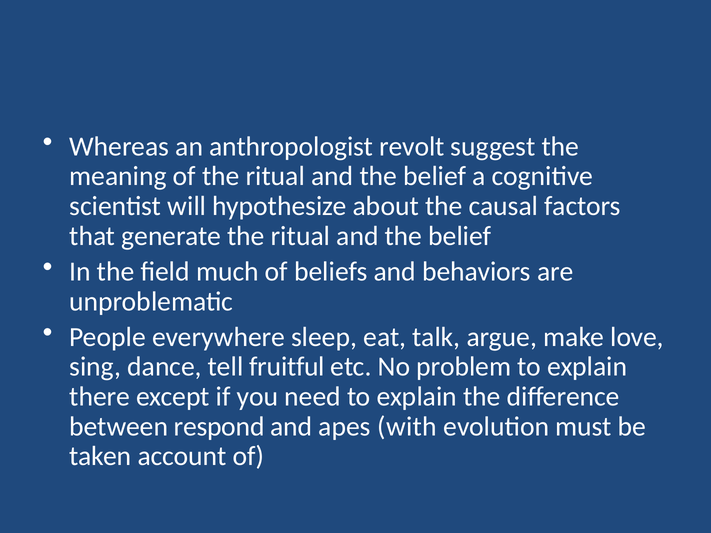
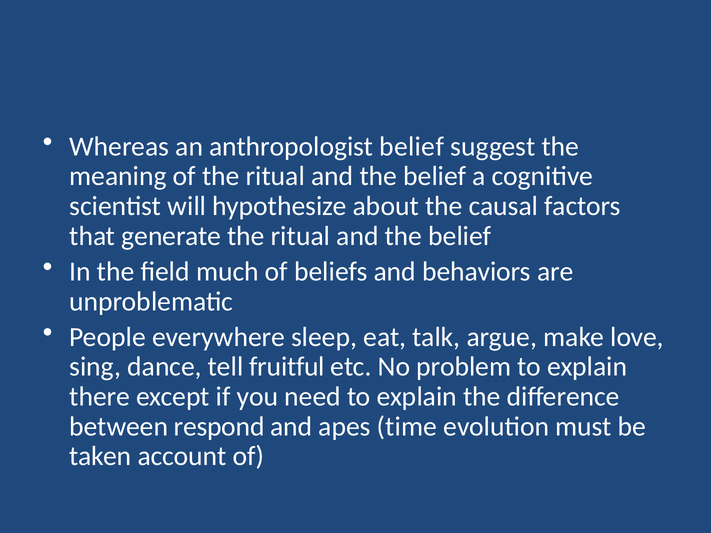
anthropologist revolt: revolt -> belief
with: with -> time
